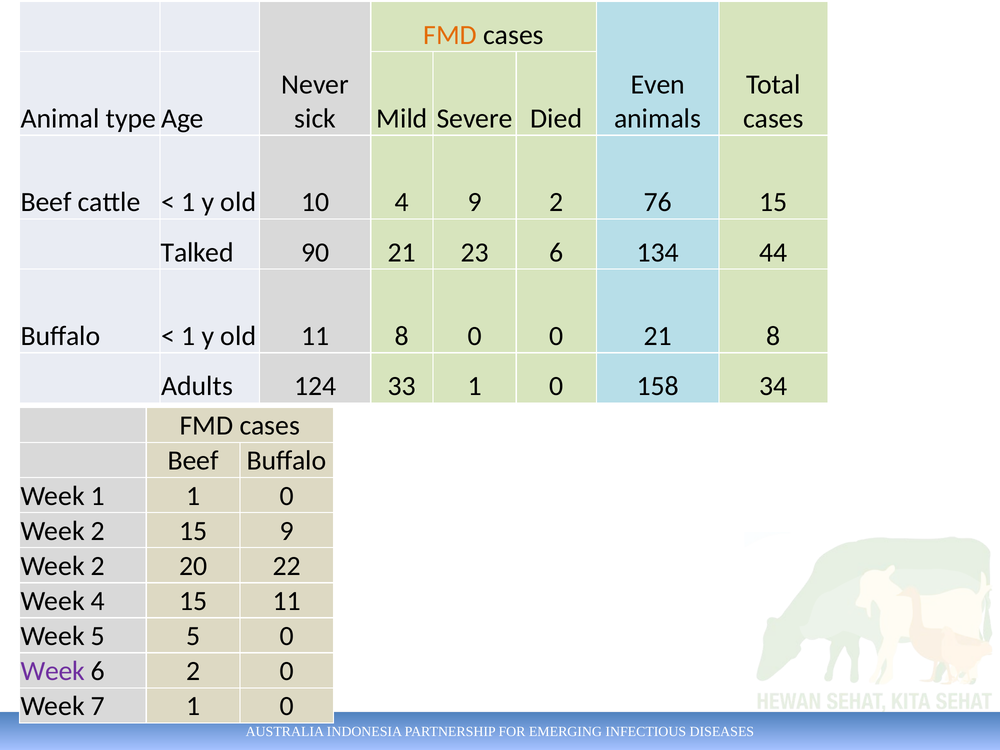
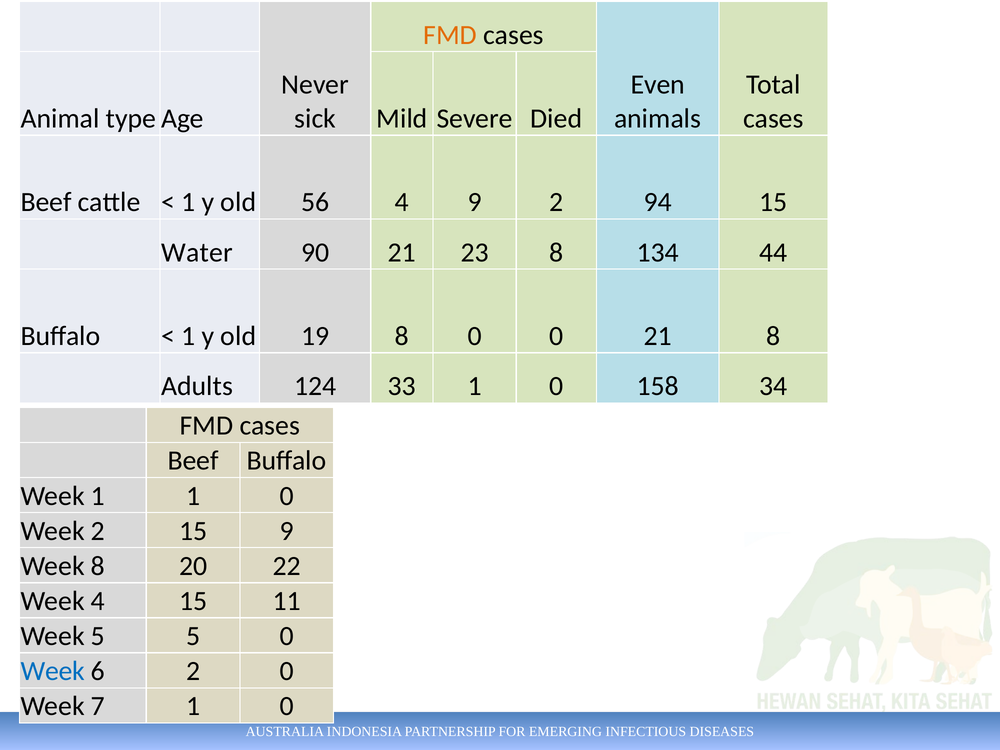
10: 10 -> 56
76: 76 -> 94
Talked: Talked -> Water
23 6: 6 -> 8
old 11: 11 -> 19
2 at (98, 566): 2 -> 8
Week at (53, 671) colour: purple -> blue
